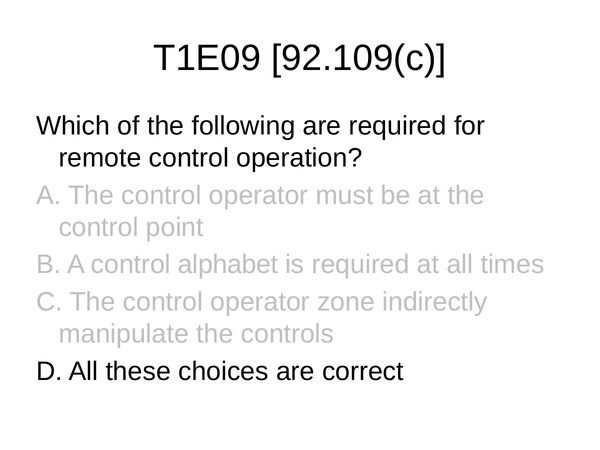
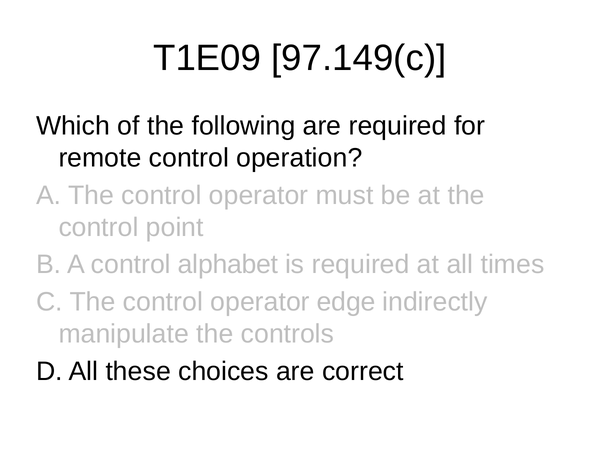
92.109(c: 92.109(c -> 97.149(c
zone: zone -> edge
